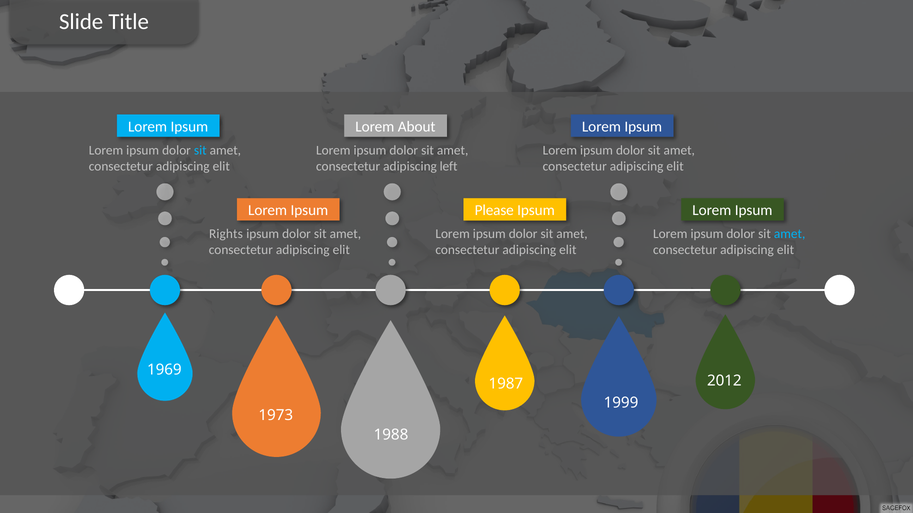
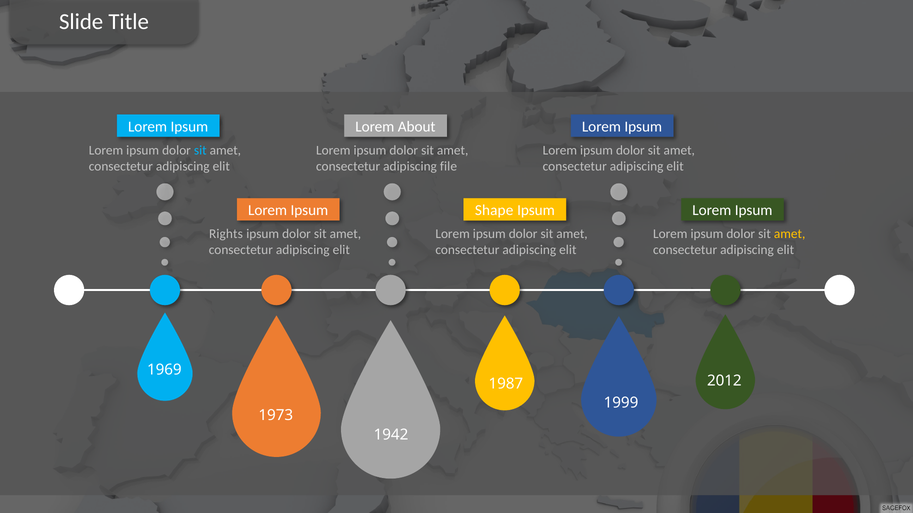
left: left -> file
Please: Please -> Shape
amet at (790, 234) colour: light blue -> yellow
1988: 1988 -> 1942
